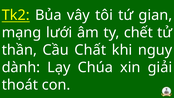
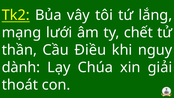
gian: gian -> lắng
Chất: Chất -> Điều
